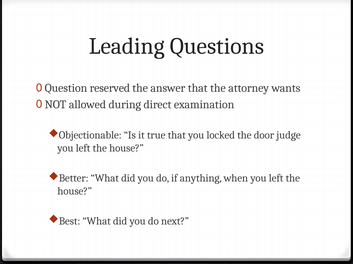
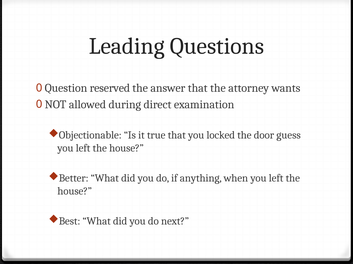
judge: judge -> guess
